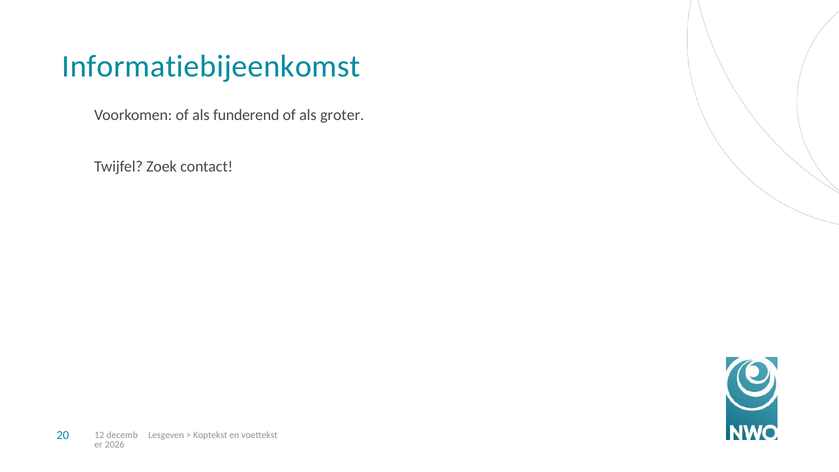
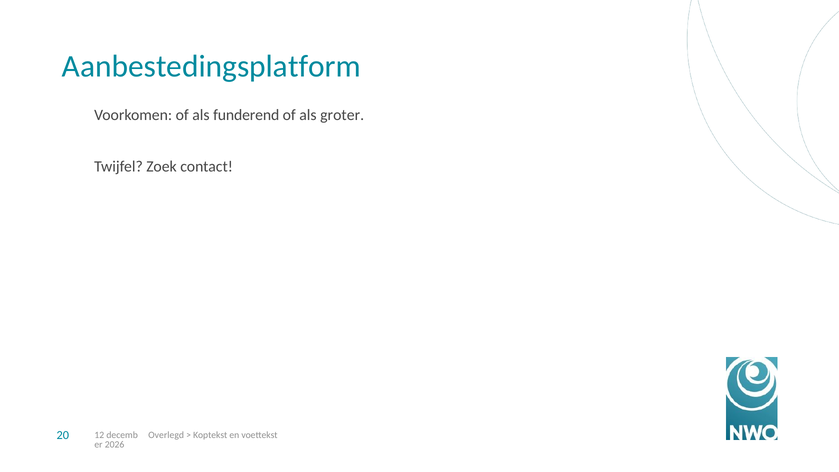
Informatiebijeenkomst: Informatiebijeenkomst -> Aanbestedingsplatform
Lesgeven: Lesgeven -> Overlegd
